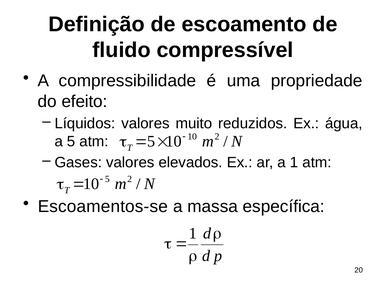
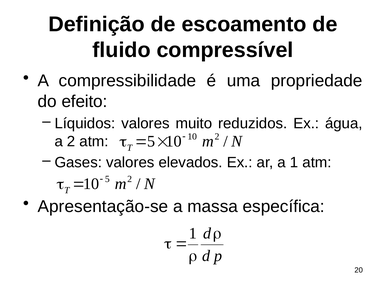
a 5: 5 -> 2
Escoamentos-se: Escoamentos-se -> Apresentação-se
